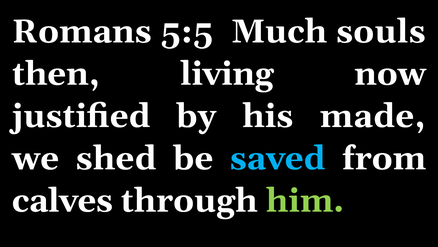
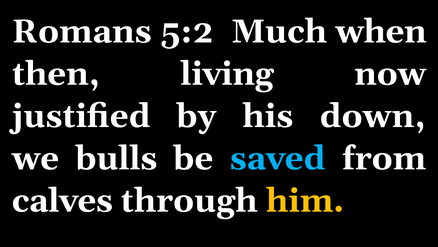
5:5: 5:5 -> 5:2
souls: souls -> when
made: made -> down
shed: shed -> bulls
him colour: light green -> yellow
